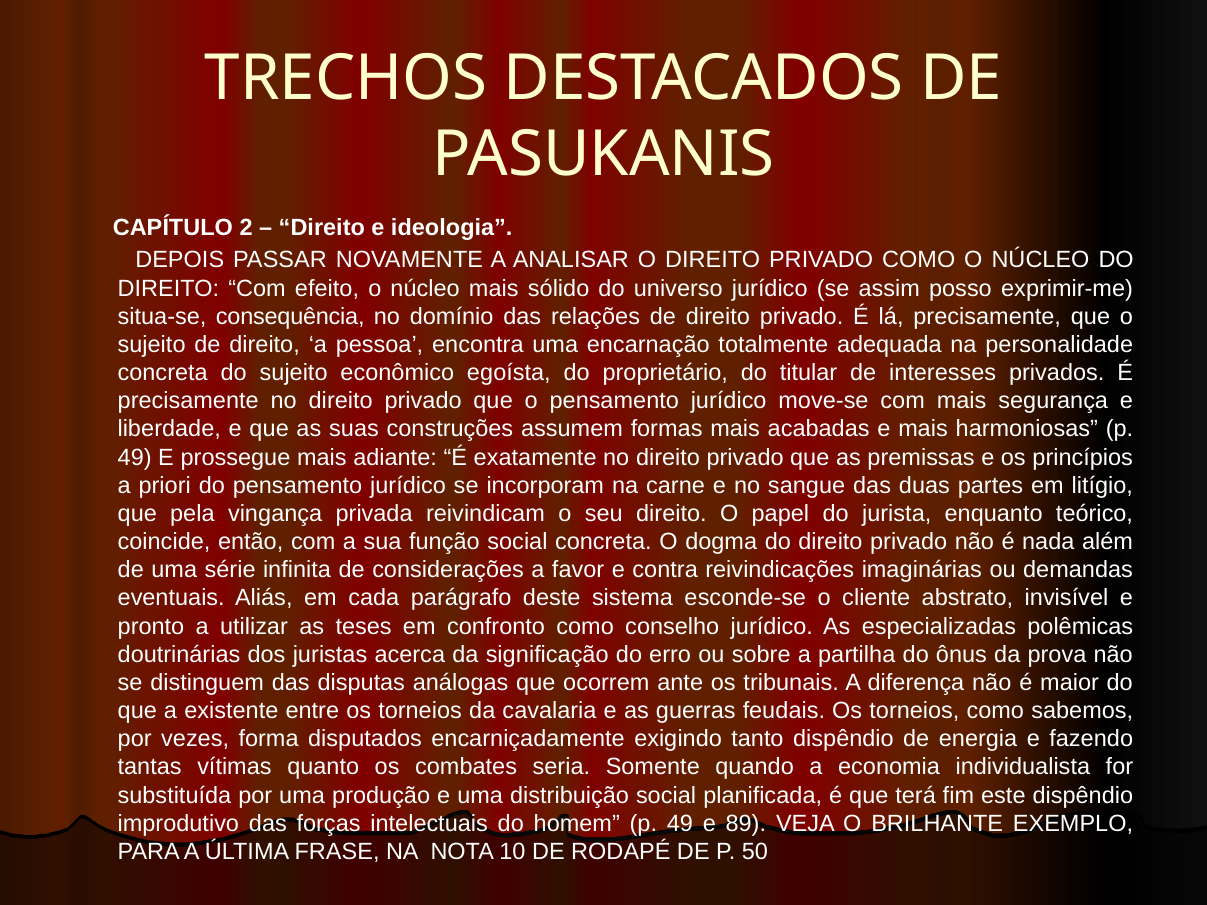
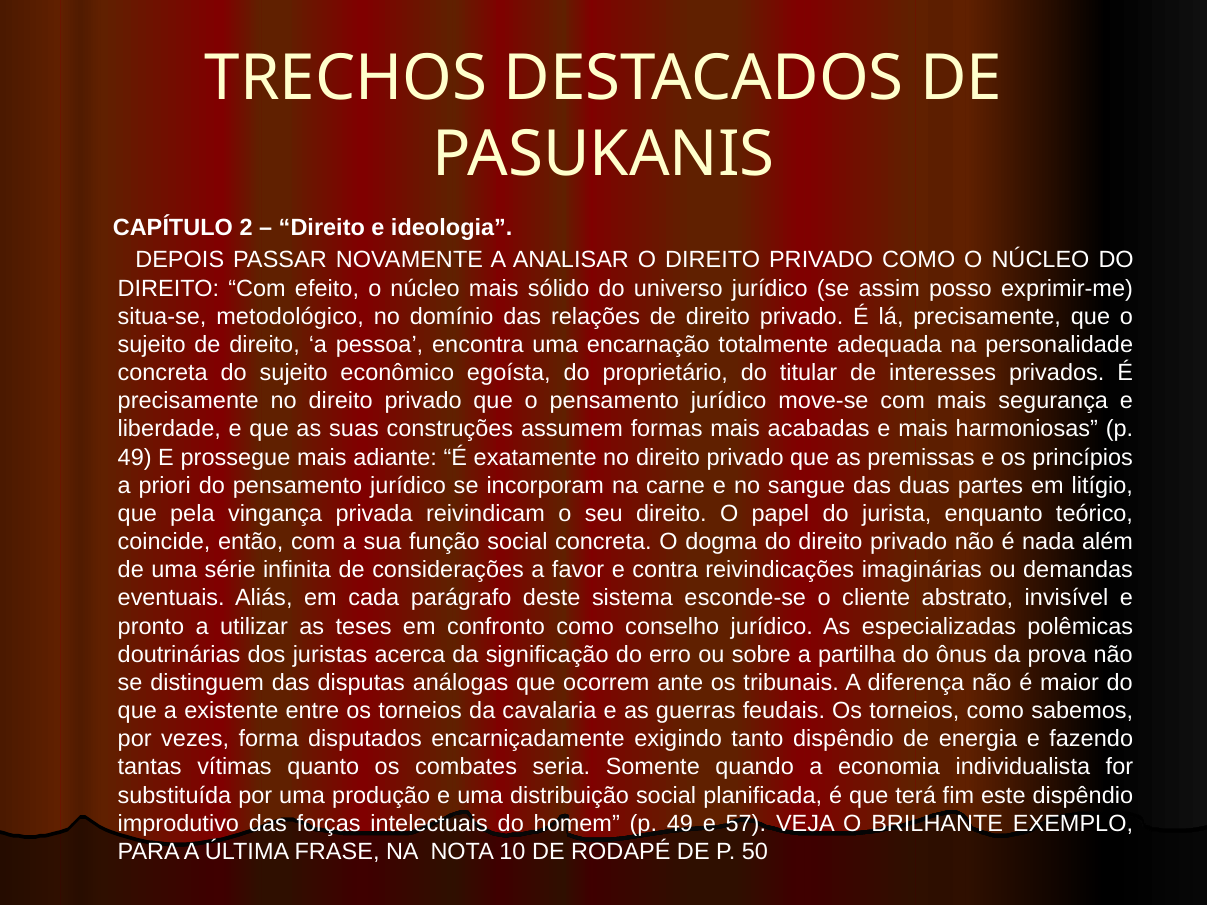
consequência: consequência -> metodológico
89: 89 -> 57
